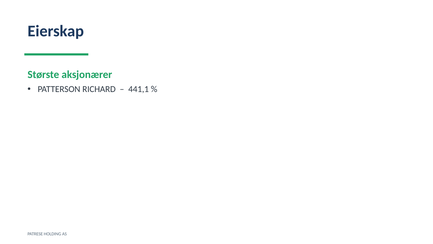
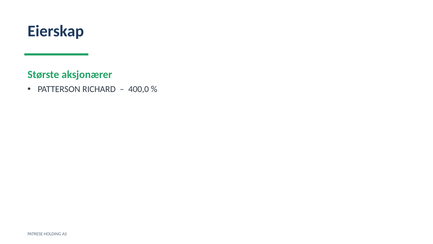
441,1: 441,1 -> 400,0
